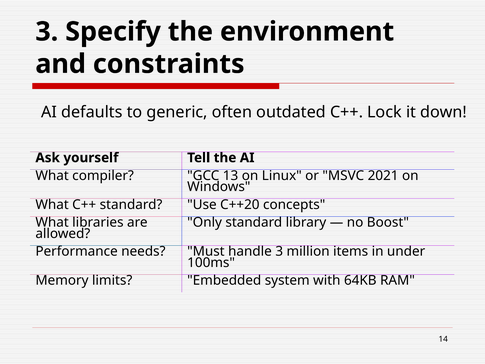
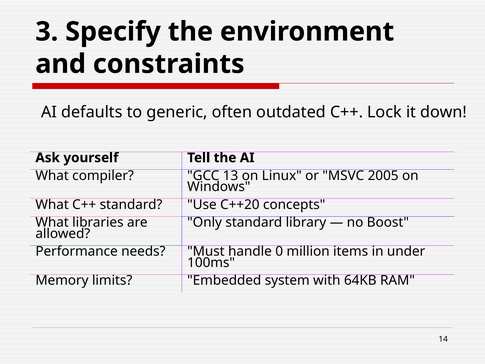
2021: 2021 -> 2005
handle 3: 3 -> 0
